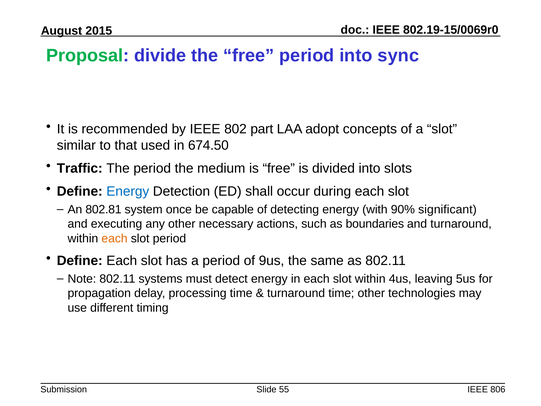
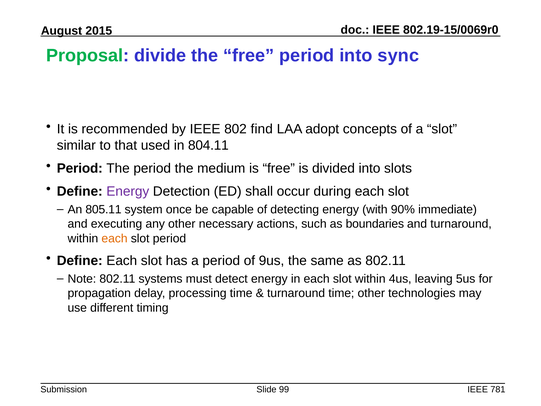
part: part -> find
674.50: 674.50 -> 804.11
Traffic at (80, 168): Traffic -> Period
Energy at (128, 191) colour: blue -> purple
802.81: 802.81 -> 805.11
significant: significant -> immediate
55: 55 -> 99
806: 806 -> 781
